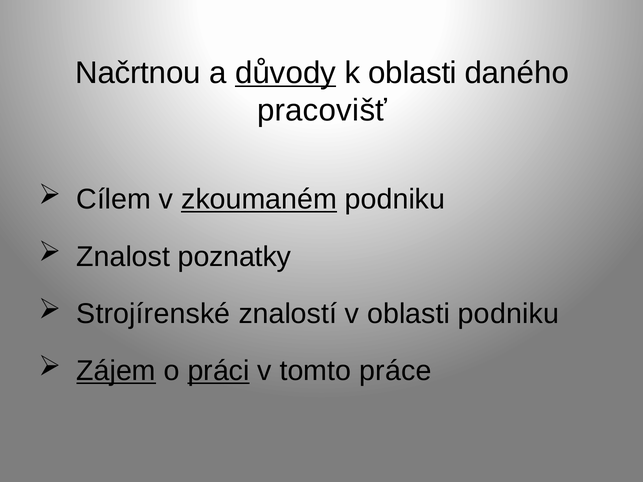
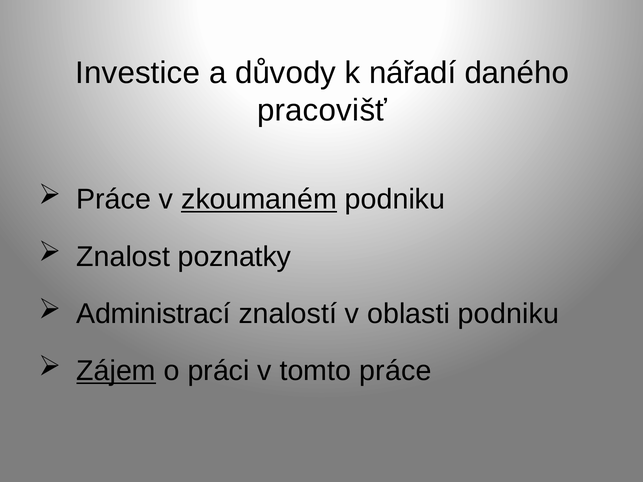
Načrtnou: Načrtnou -> Investice
důvody underline: present -> none
k oblasti: oblasti -> nářadí
Cílem at (114, 200): Cílem -> Práce
Strojírenské: Strojírenské -> Administrací
práci underline: present -> none
